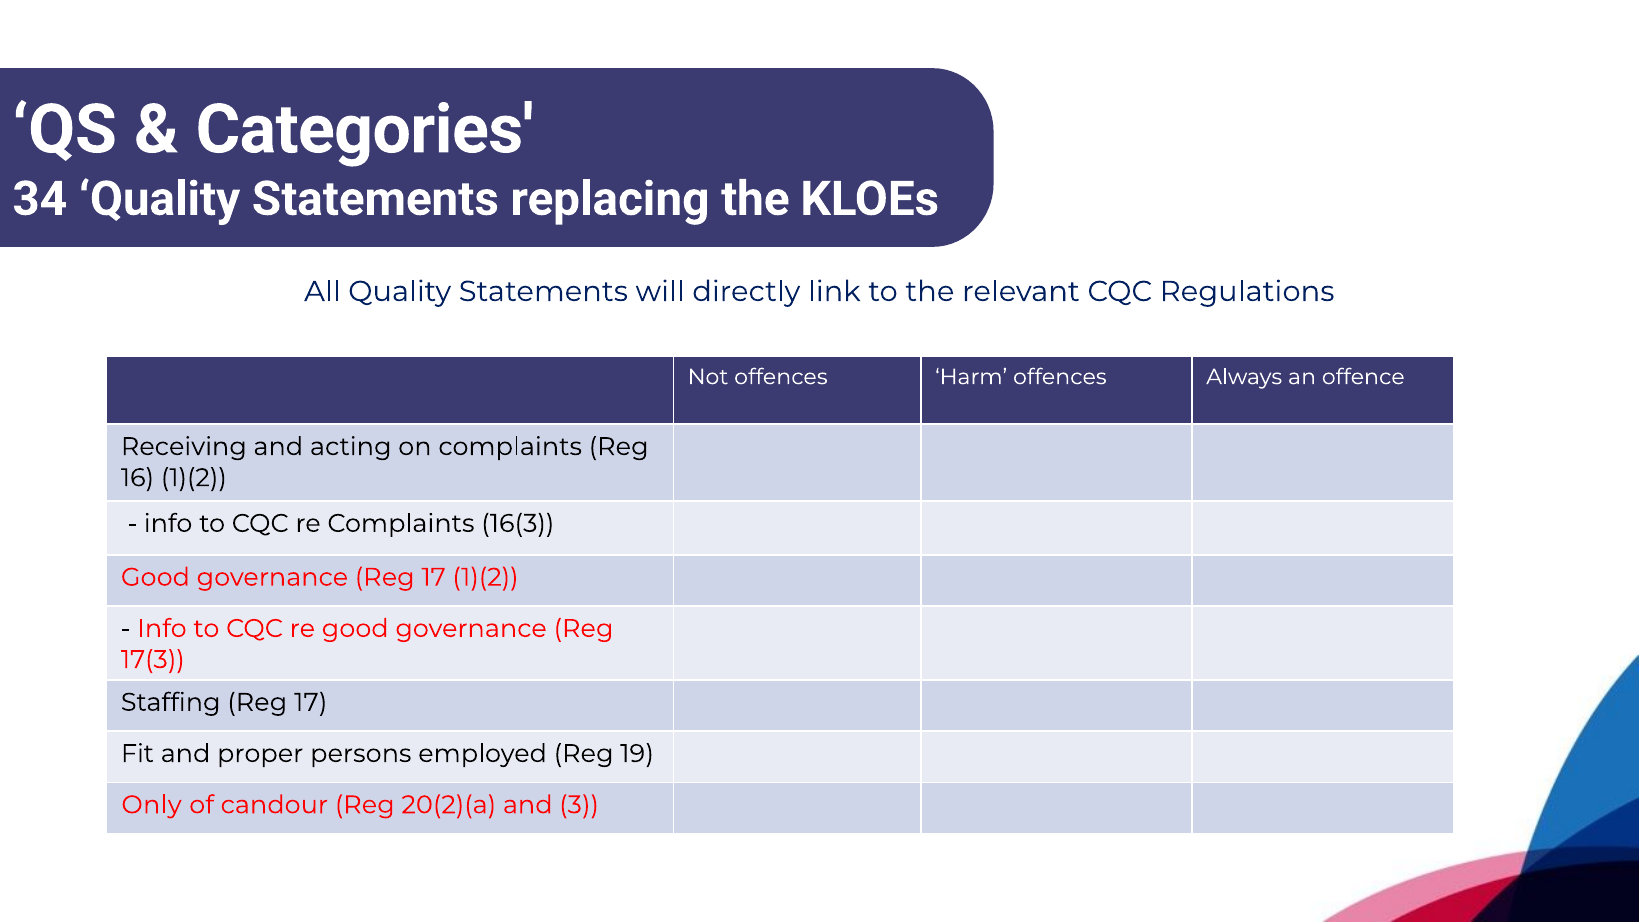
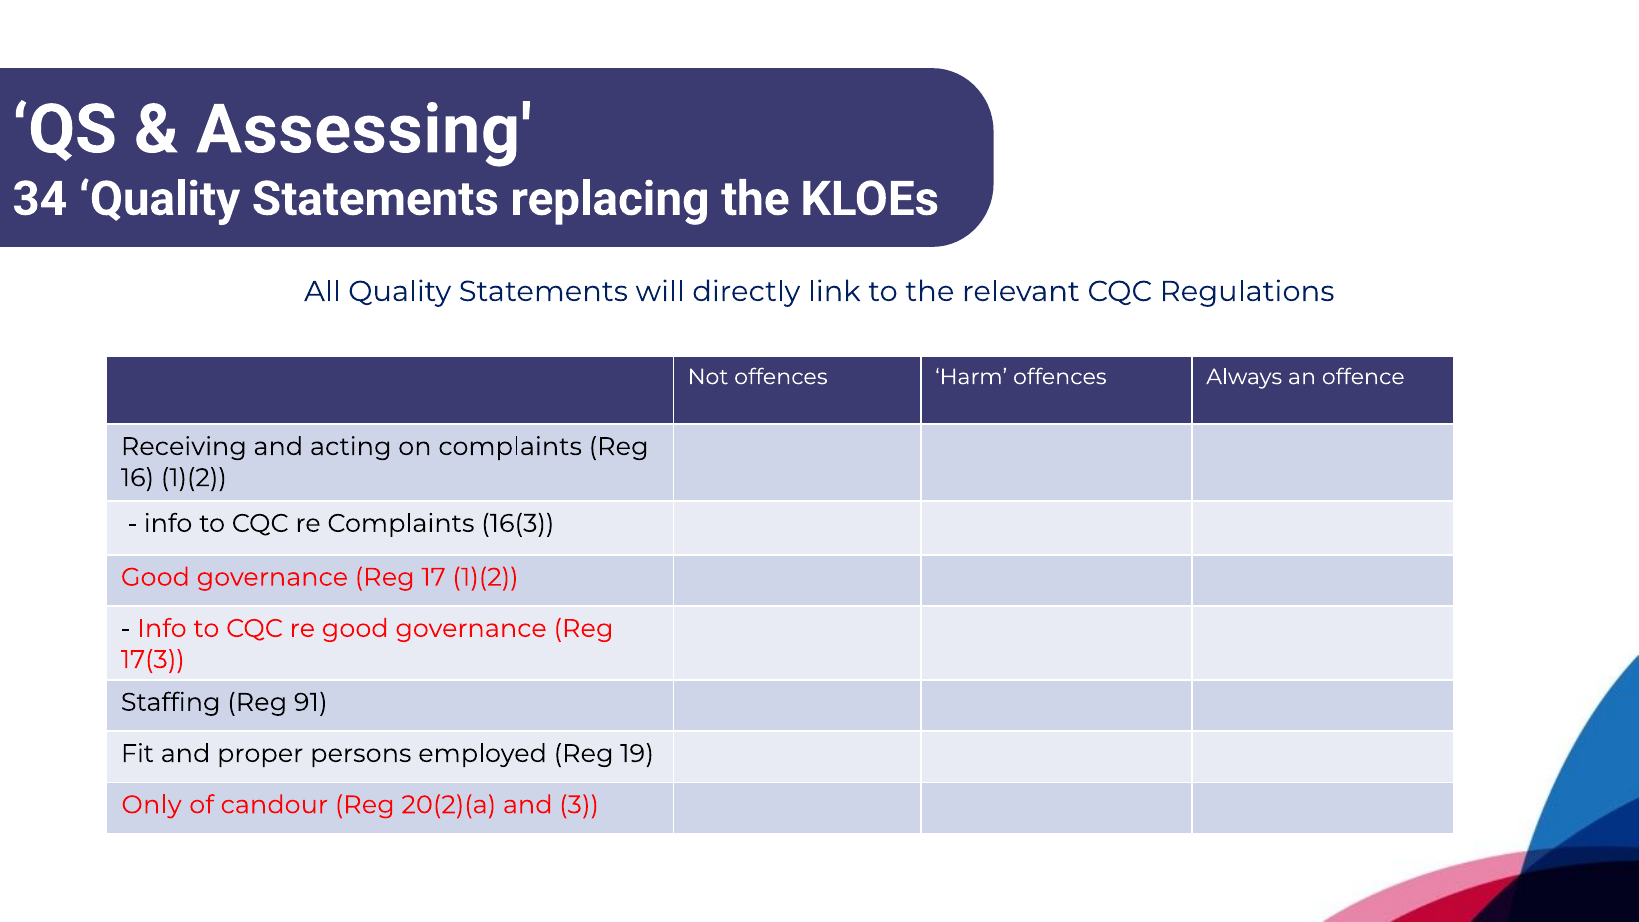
Categories: Categories -> Assessing
Staffing Reg 17: 17 -> 91
